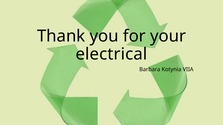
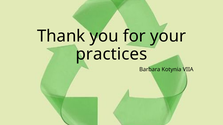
electrical: electrical -> practices
